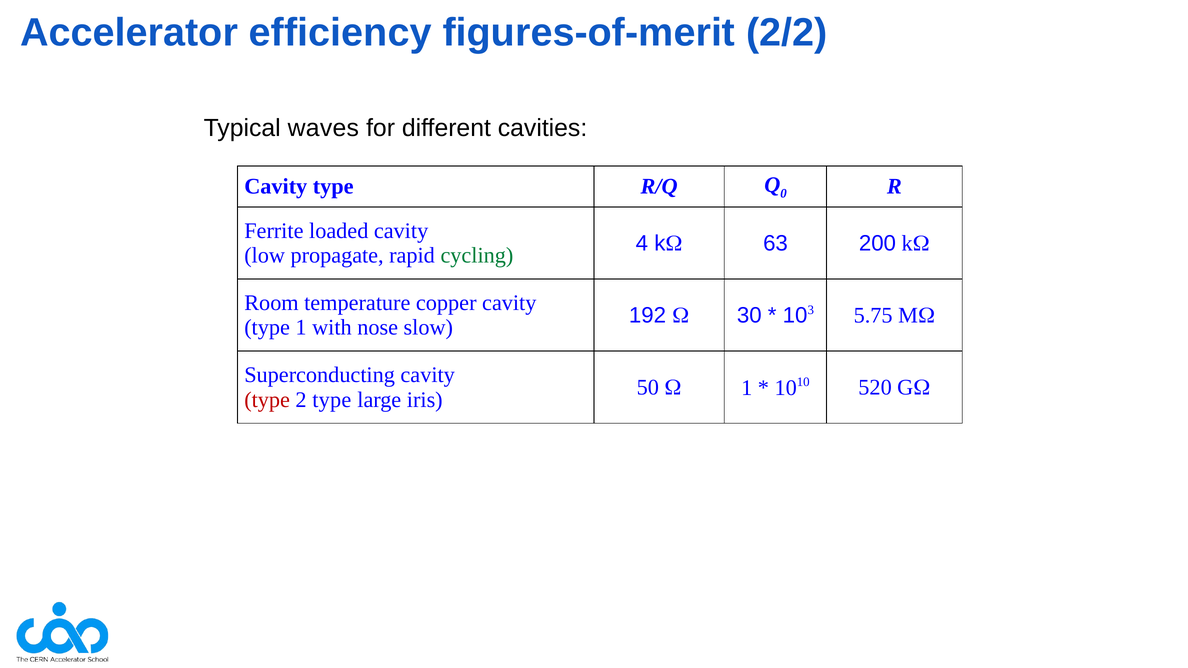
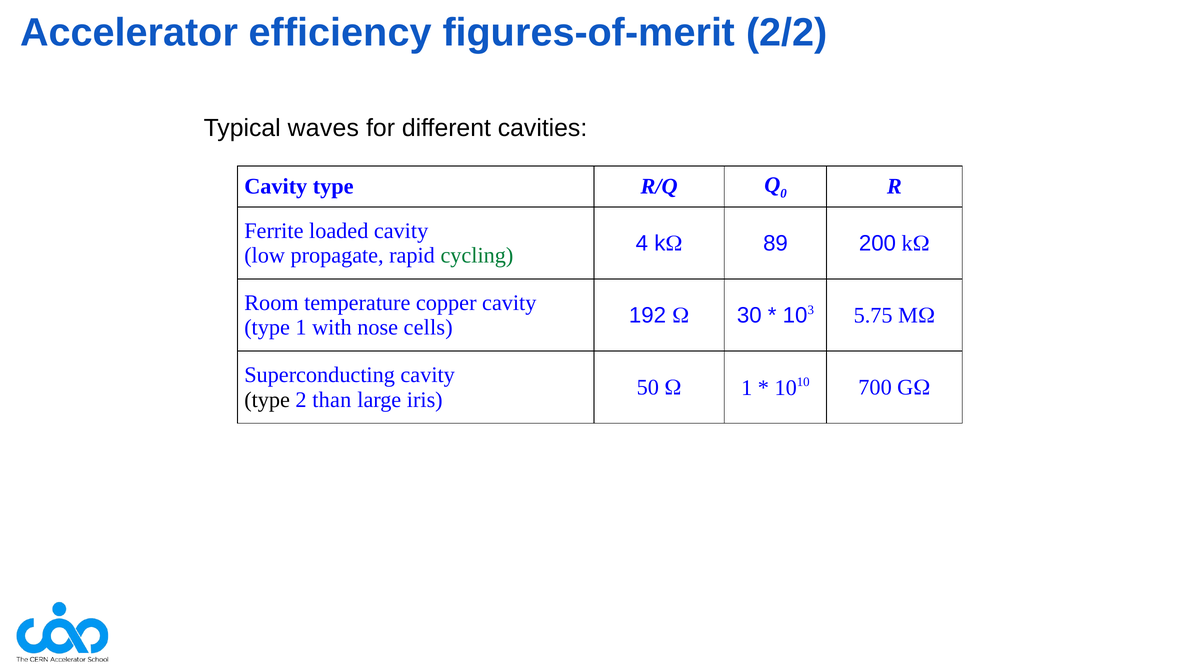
63: 63 -> 89
slow: slow -> cells
520: 520 -> 700
type at (267, 400) colour: red -> black
2 type: type -> than
